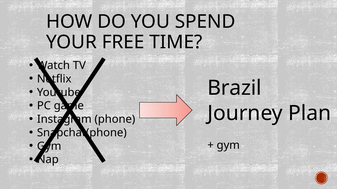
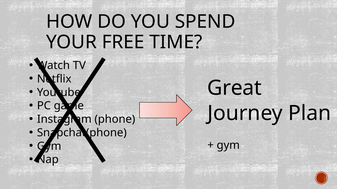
Brazil: Brazil -> Great
